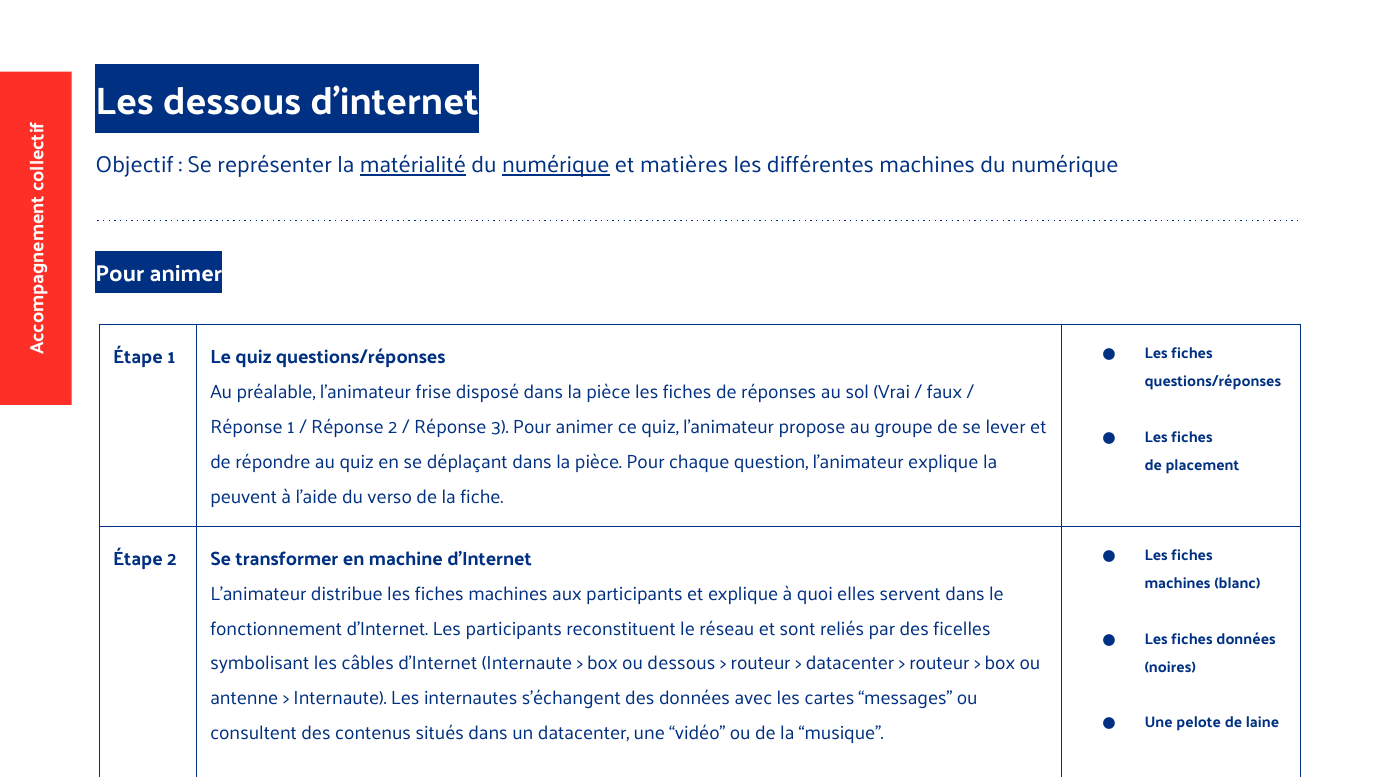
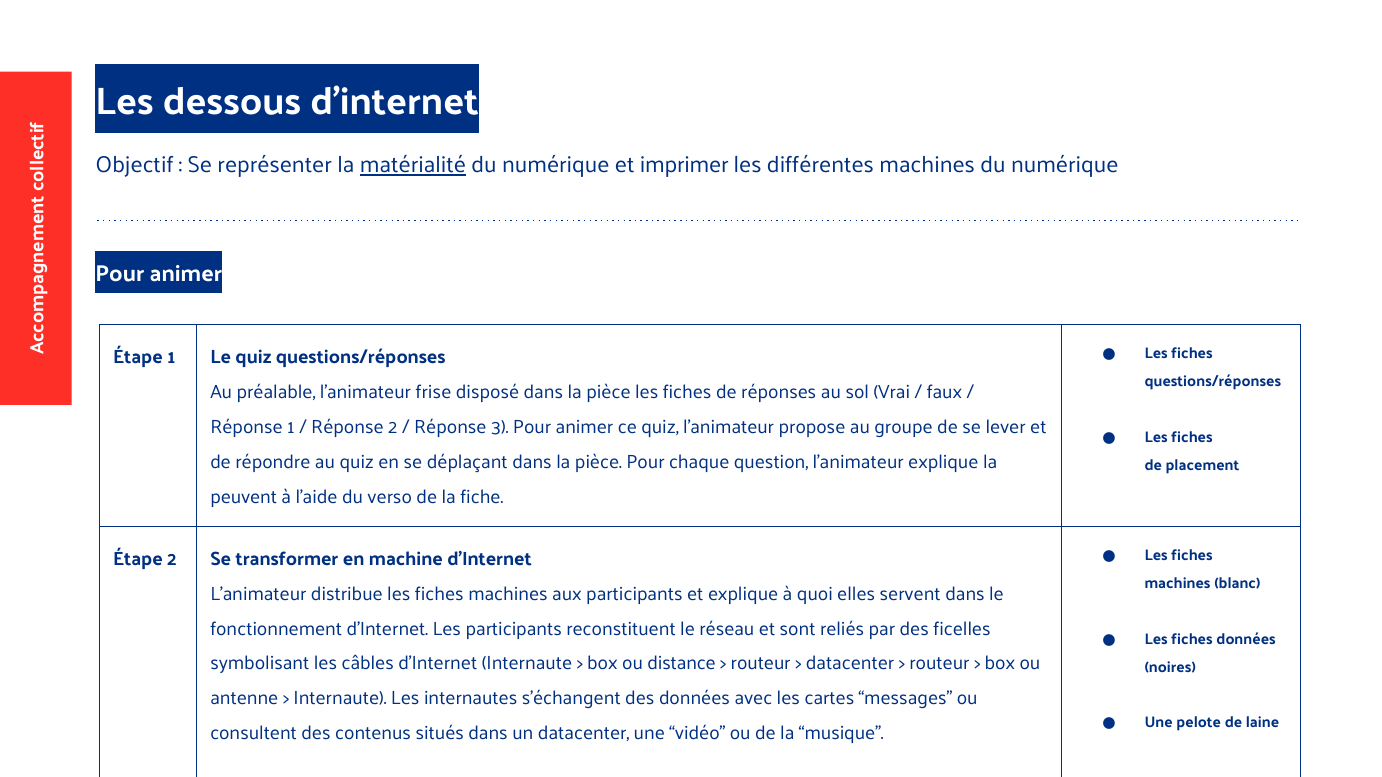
numérique at (556, 165) underline: present -> none
matières: matières -> imprimer
ou dessous: dessous -> distance
